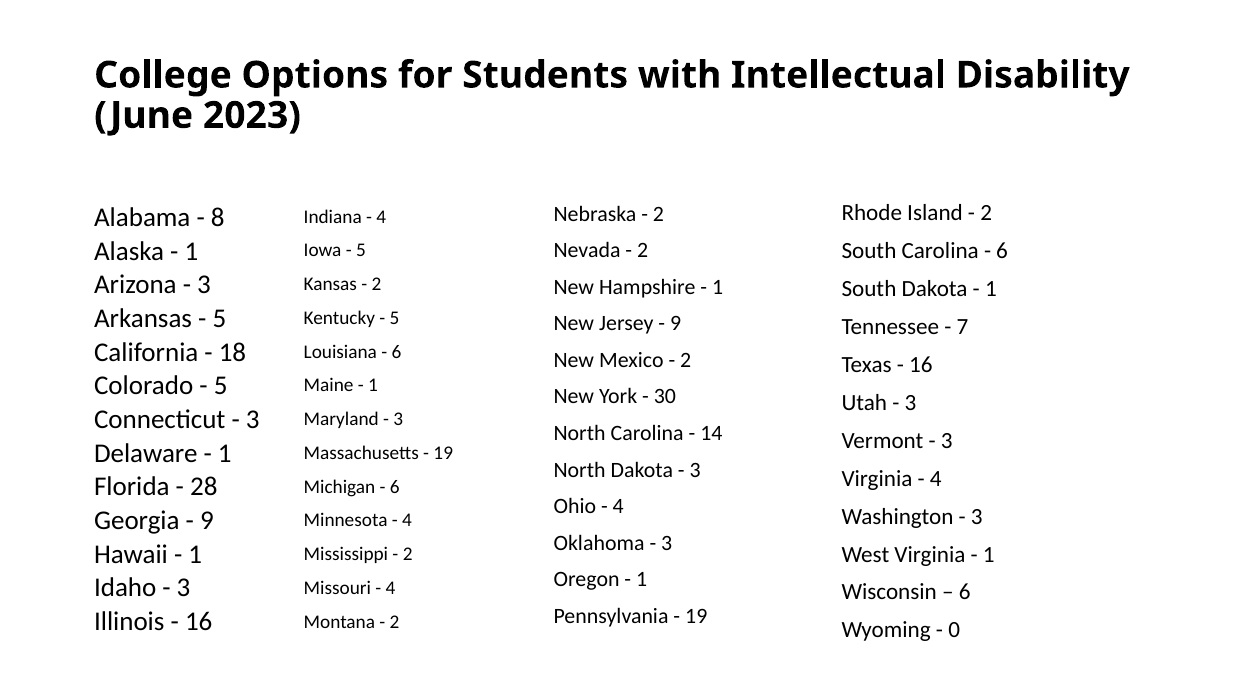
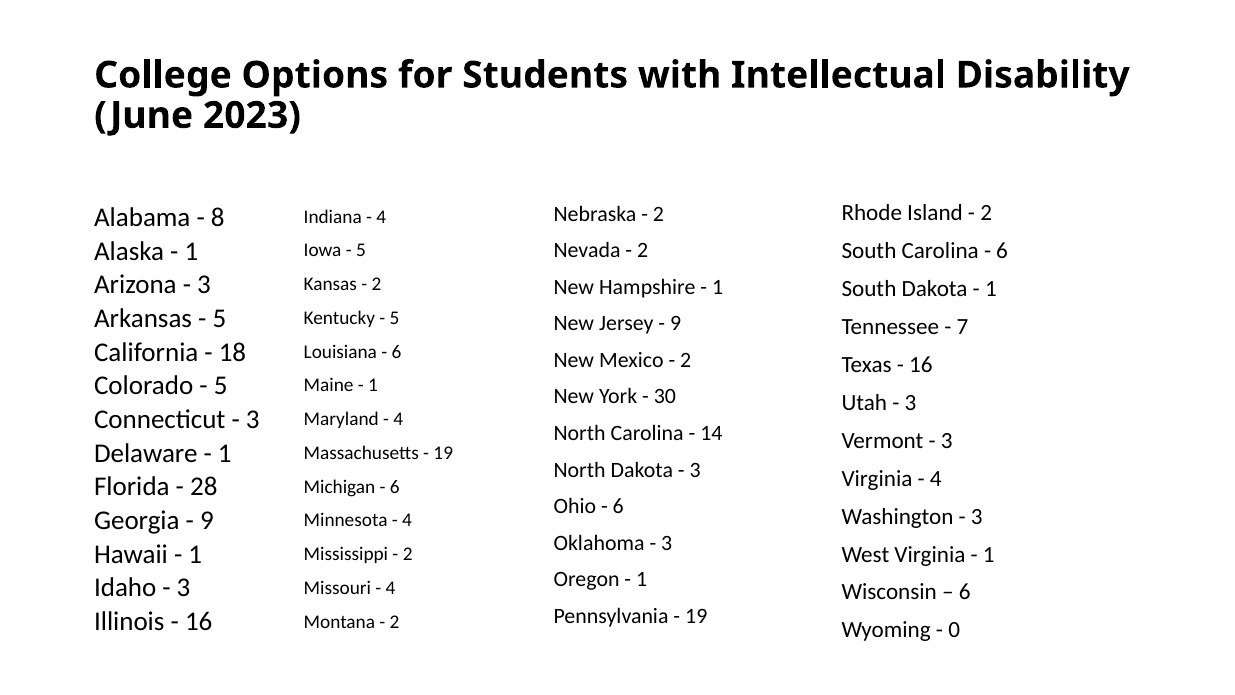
3 at (398, 419): 3 -> 4
4 at (618, 506): 4 -> 6
